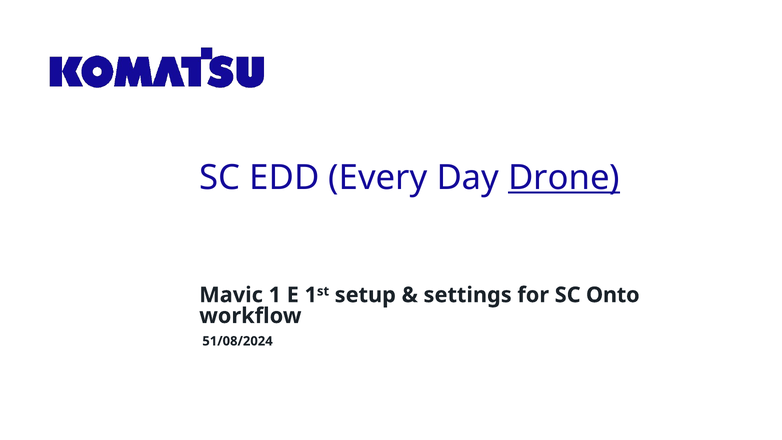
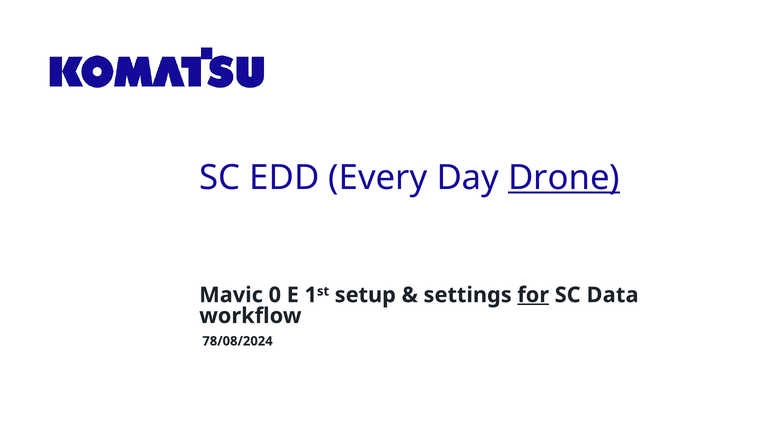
Mavic 1: 1 -> 0
for underline: none -> present
Onto: Onto -> Data
51/08/2024: 51/08/2024 -> 78/08/2024
